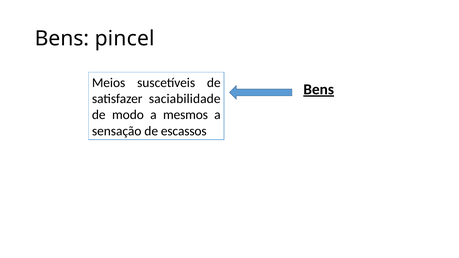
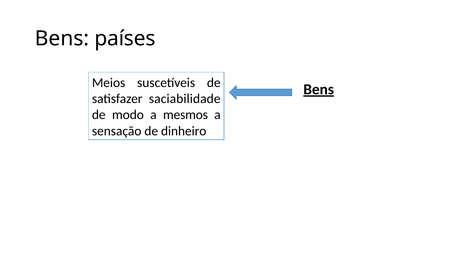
pincel: pincel -> países
escassos: escassos -> dinheiro
